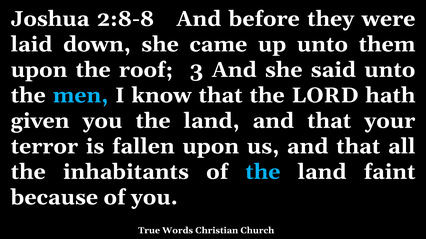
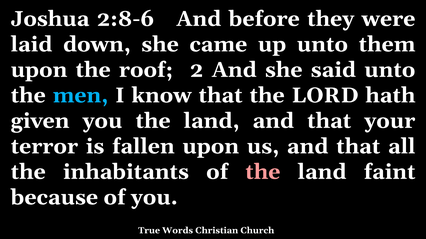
2:8-8: 2:8-8 -> 2:8-6
3: 3 -> 2
the at (263, 172) colour: light blue -> pink
